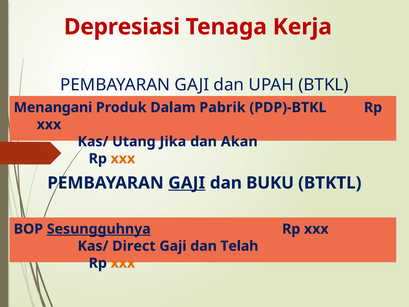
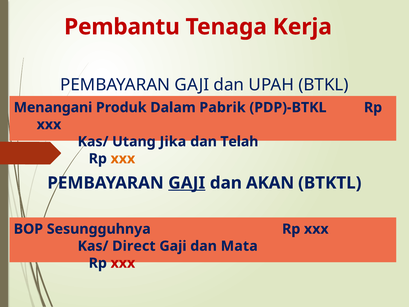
Depresiasi: Depresiasi -> Pembantu
Akan: Akan -> Telah
BUKU: BUKU -> AKAN
Sesungguhnya underline: present -> none
Telah: Telah -> Mata
xxx at (123, 263) colour: orange -> red
